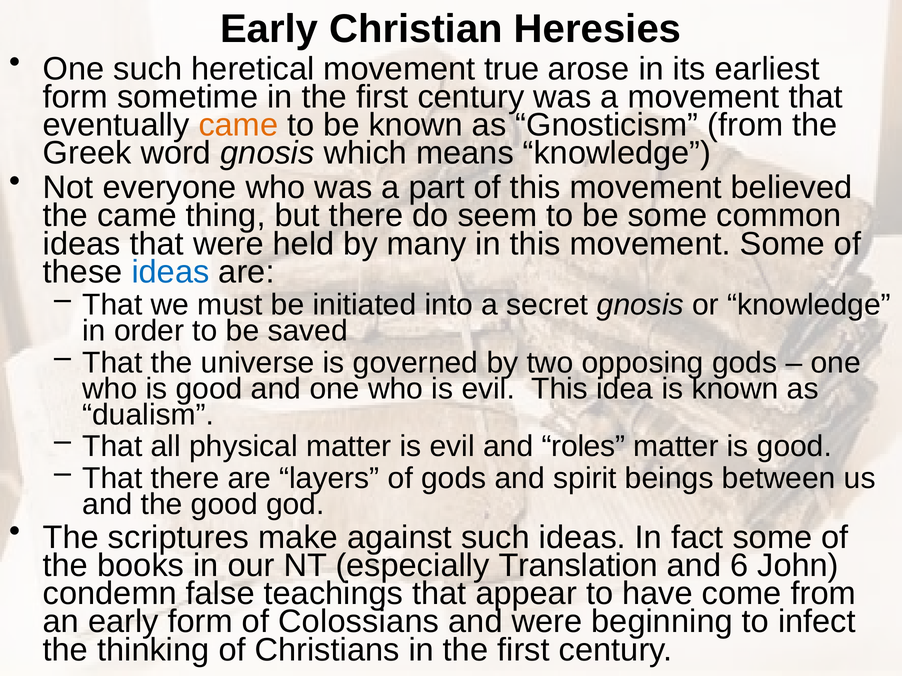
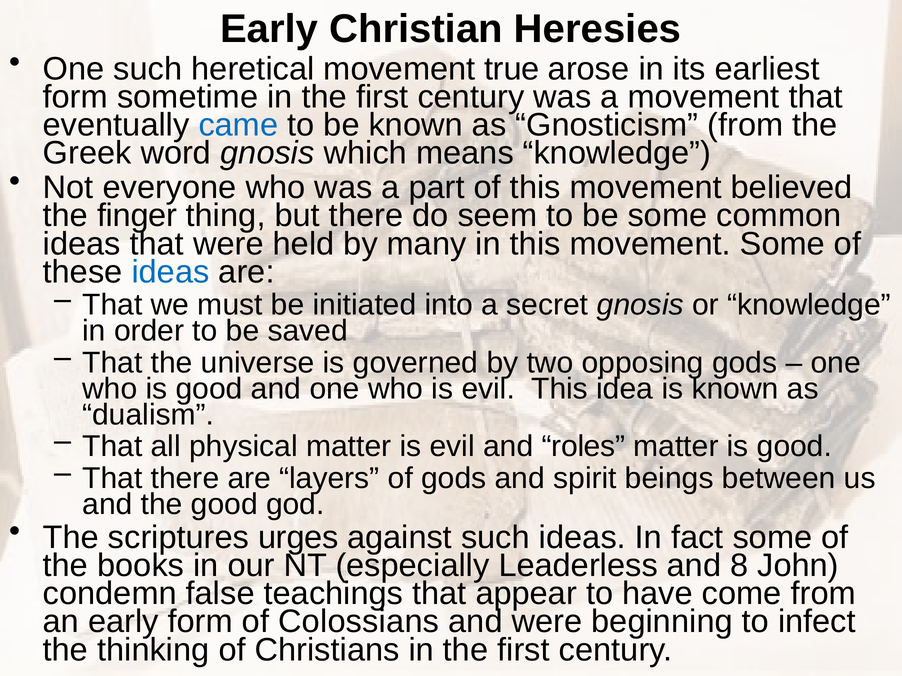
came at (238, 125) colour: orange -> blue
the came: came -> finger
make: make -> urges
Translation: Translation -> Leaderless
6: 6 -> 8
